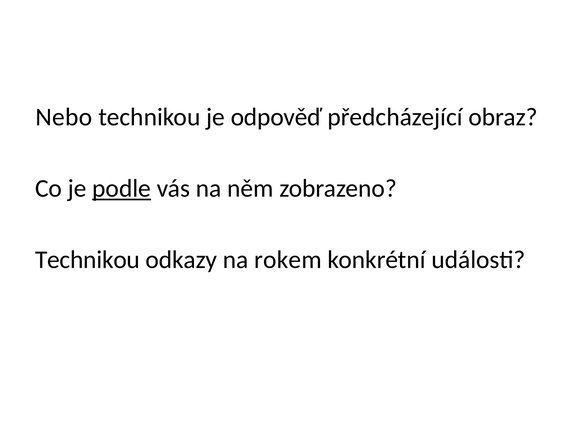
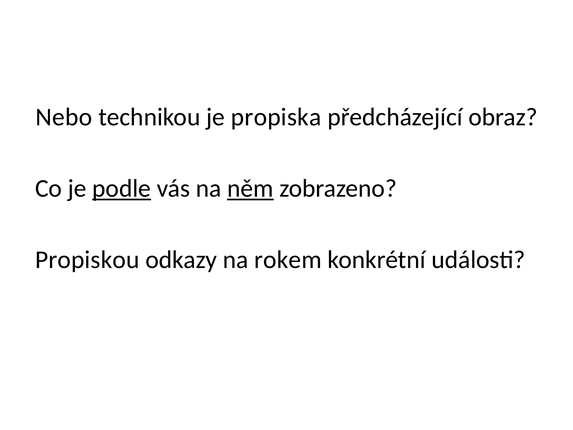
odpověď: odpověď -> propiska
něm underline: none -> present
Technikou at (87, 260): Technikou -> Propiskou
